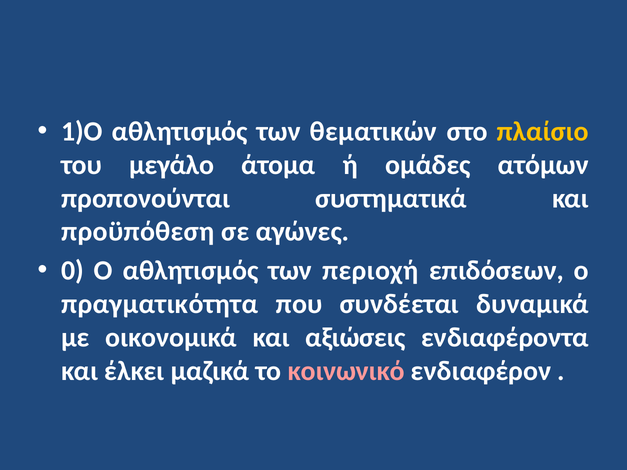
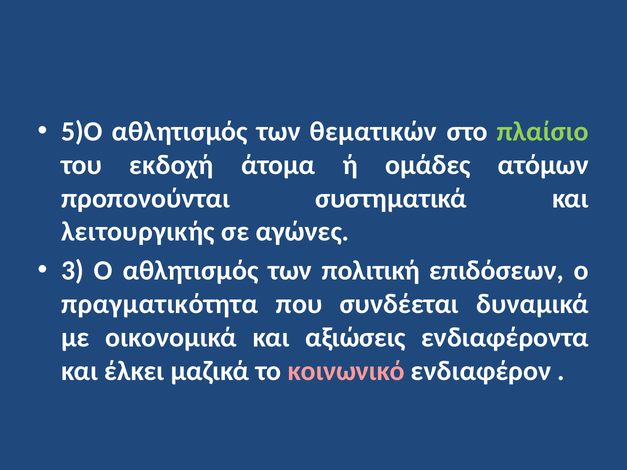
1)Ο: 1)Ο -> 5)Ο
πλαίσιο colour: yellow -> light green
μεγάλο: μεγάλο -> εκδοχή
προϋπόθεση: προϋπόθεση -> λειτουργικής
0: 0 -> 3
περιοχή: περιοχή -> πολιτική
